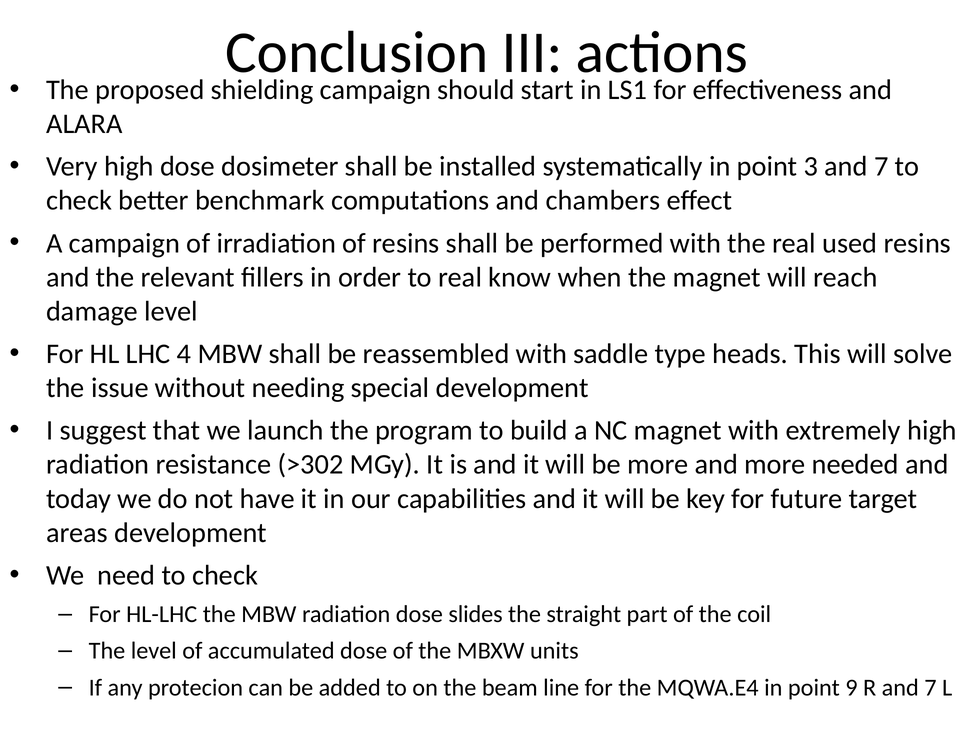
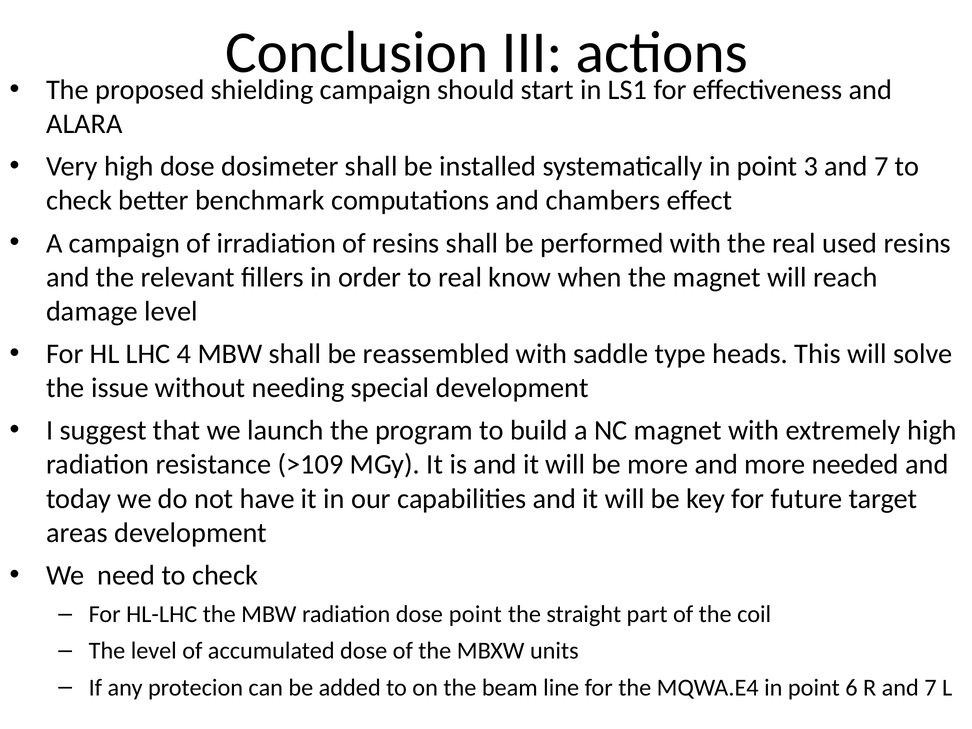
>302: >302 -> >109
dose slides: slides -> point
9: 9 -> 6
